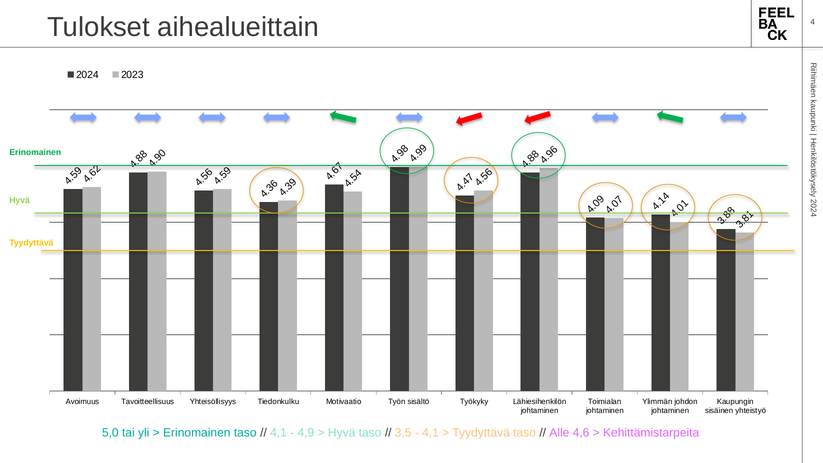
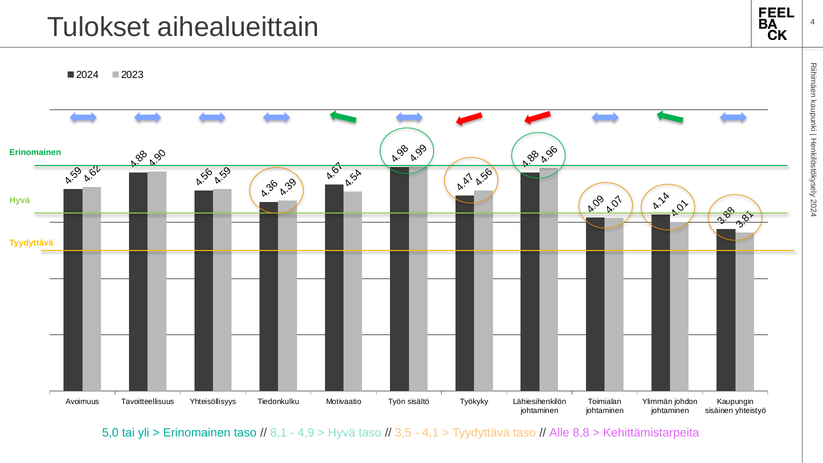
4,1 at (279, 433): 4,1 -> 8,1
4,6: 4,6 -> 8,8
